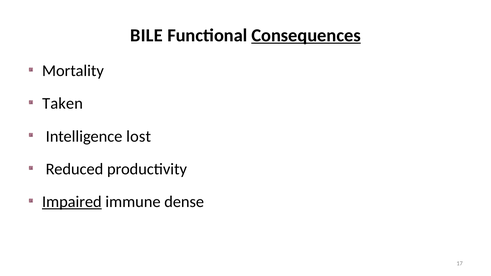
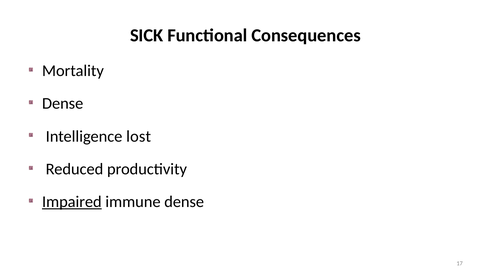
BILE: BILE -> SICK
Consequences underline: present -> none
Taken at (63, 104): Taken -> Dense
